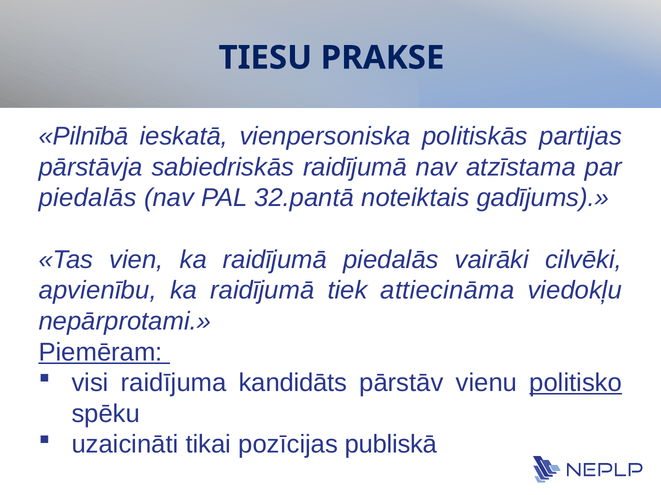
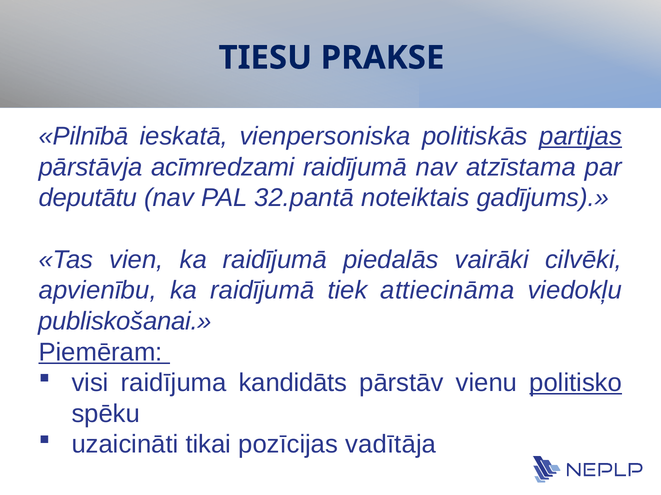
partijas underline: none -> present
sabiedriskās: sabiedriskās -> acīmredzami
piedalās at (88, 198): piedalās -> deputātu
nepārprotami: nepārprotami -> publiskošanai
publiskā: publiskā -> vadītāja
